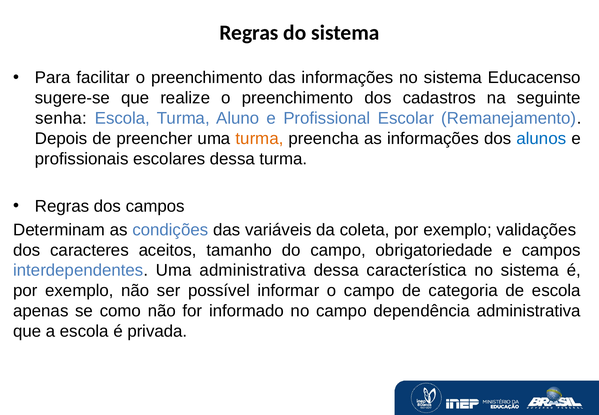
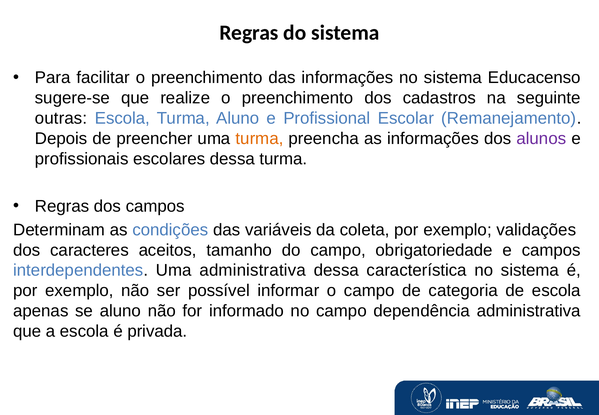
senha: senha -> outras
alunos colour: blue -> purple
se como: como -> aluno
